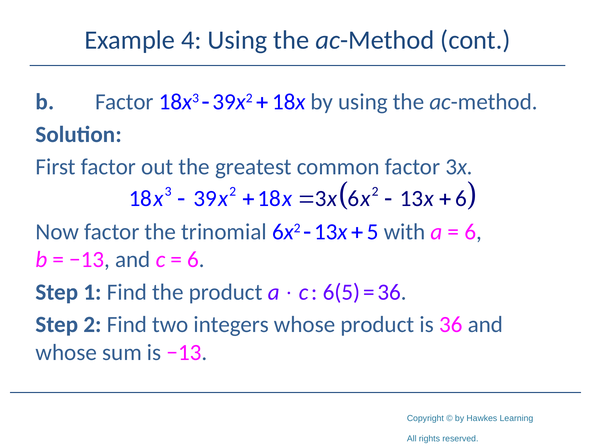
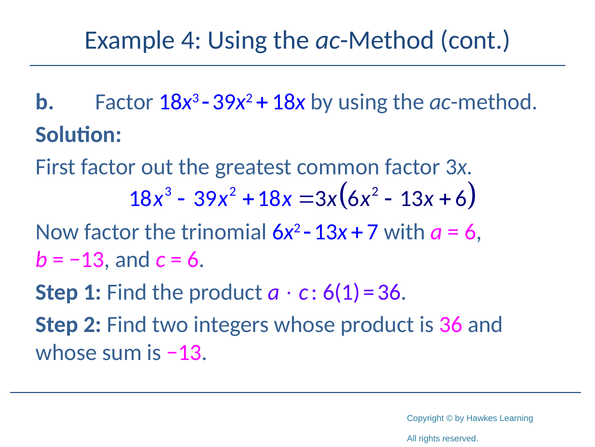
5: 5 -> 7
6(5: 6(5 -> 6(1
